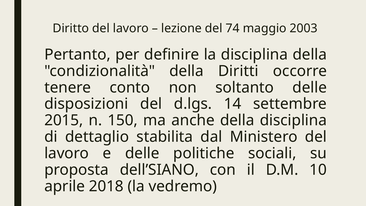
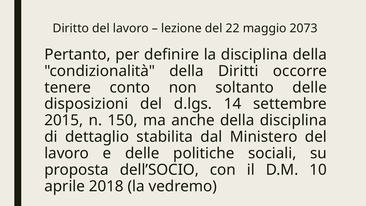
74: 74 -> 22
2003: 2003 -> 2073
dell’SIANO: dell’SIANO -> dell’SOCIO
